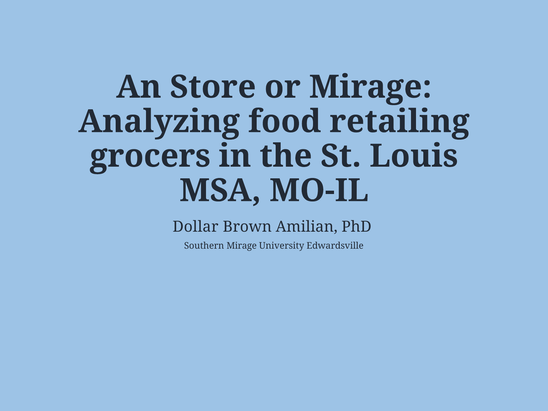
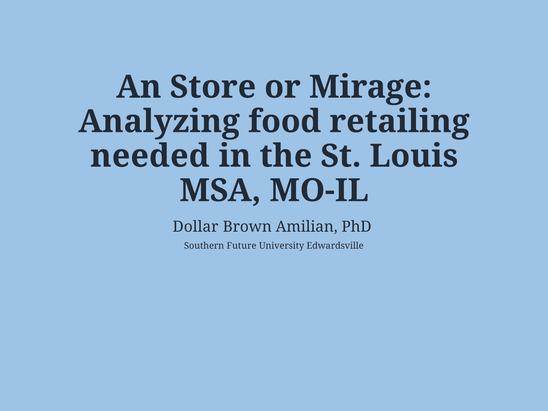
grocers: grocers -> needed
Southern Mirage: Mirage -> Future
